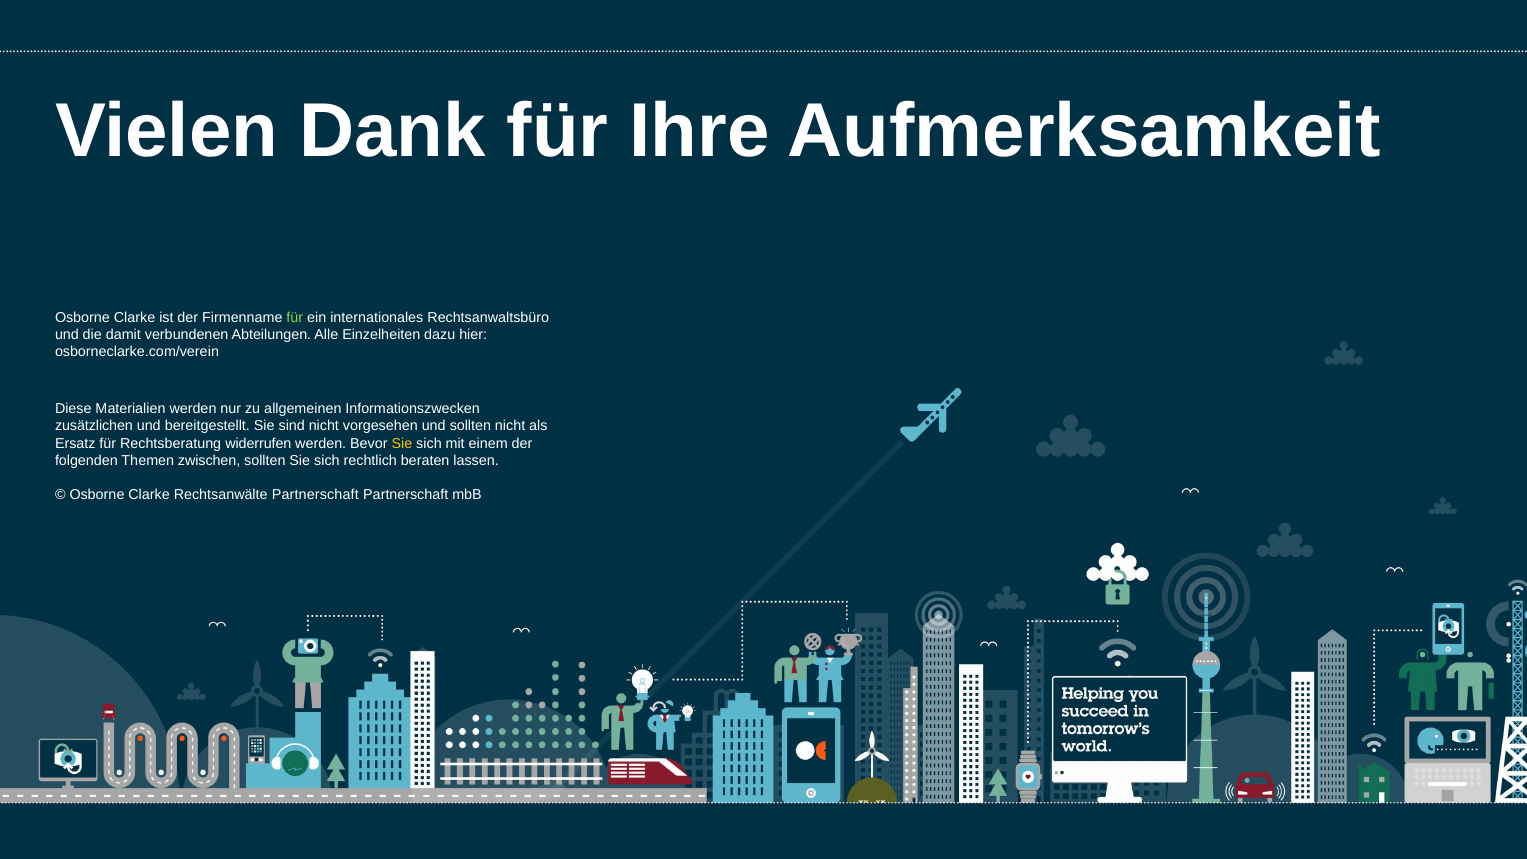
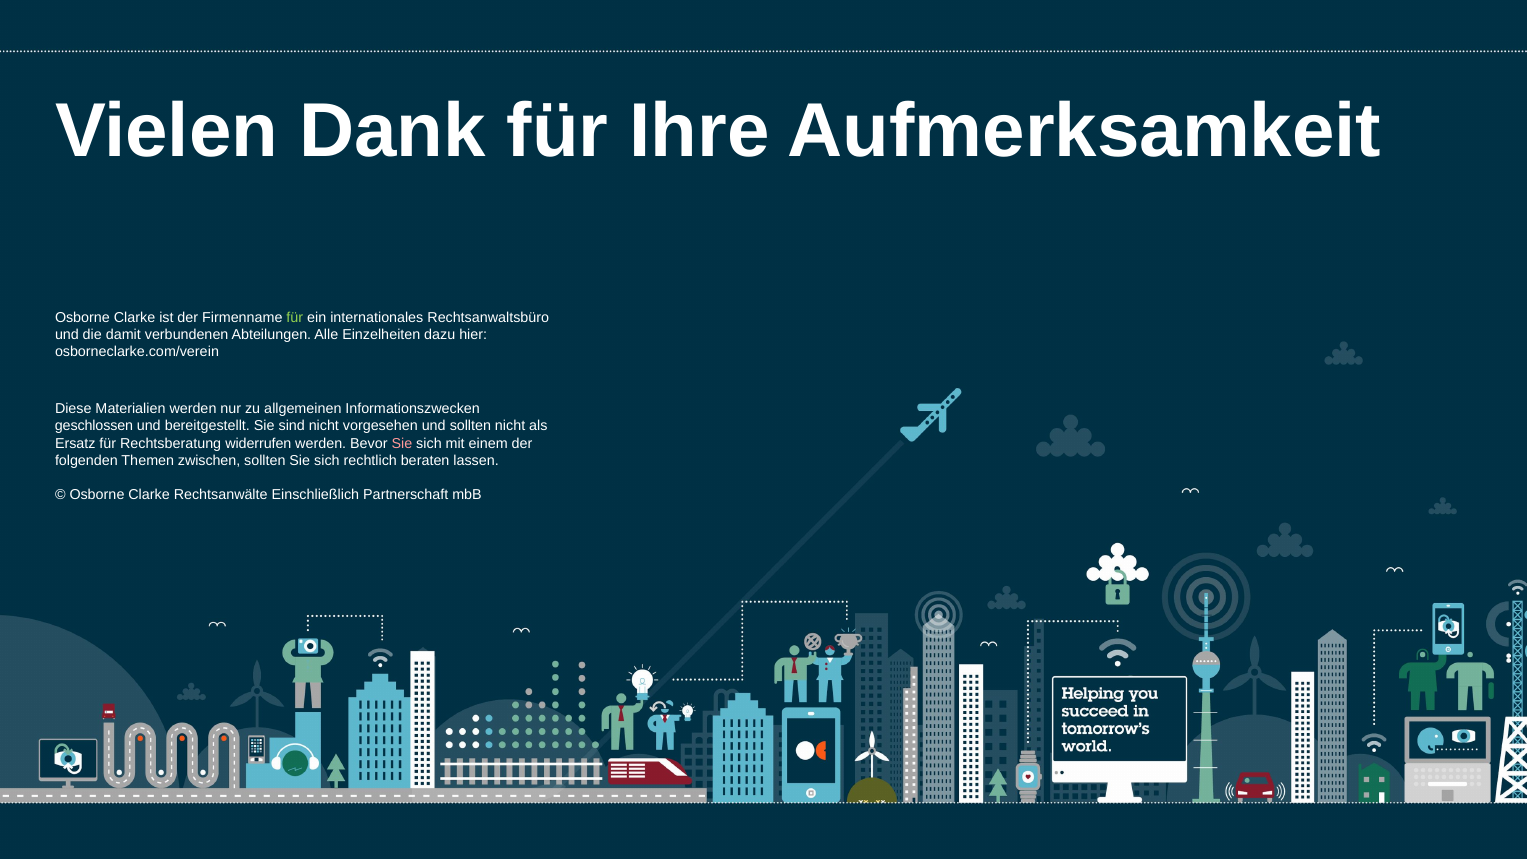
zusätzlichen: zusätzlichen -> geschlossen
Sie at (402, 443) colour: yellow -> pink
Rechtsanwälte Partnerschaft: Partnerschaft -> Einschließlich
